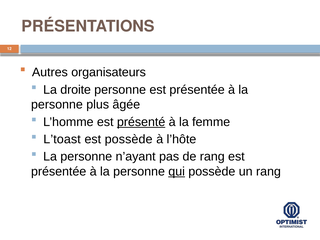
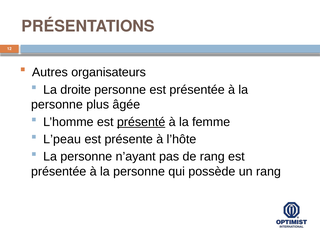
L’toast: L’toast -> L’peau
est possède: possède -> présente
qui underline: present -> none
